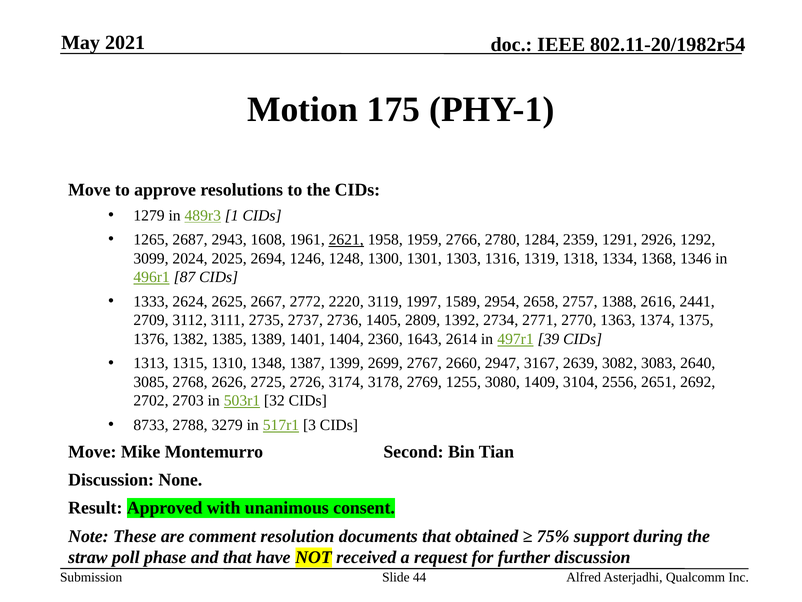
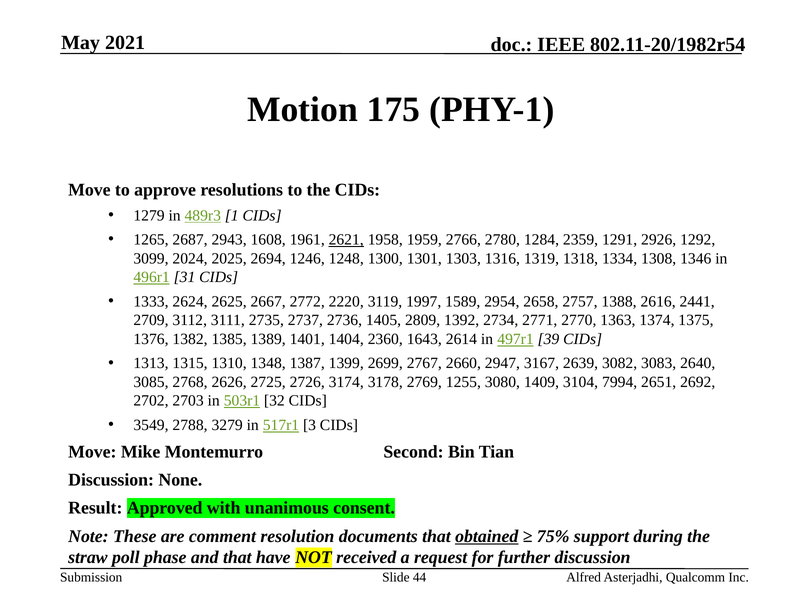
1368: 1368 -> 1308
87: 87 -> 31
2556: 2556 -> 7994
8733: 8733 -> 3549
obtained underline: none -> present
